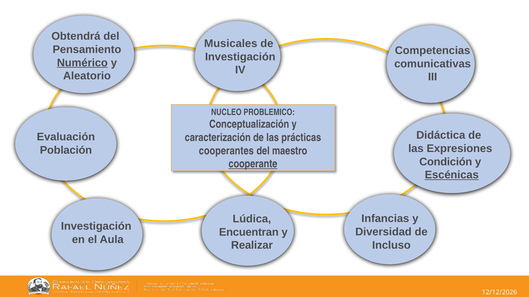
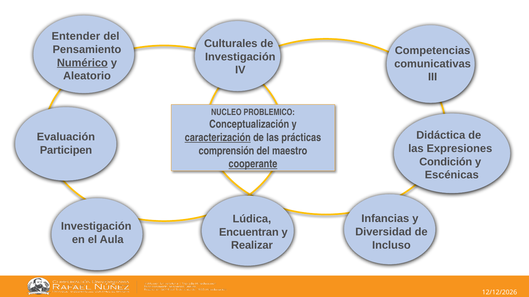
Obtendrá: Obtendrá -> Entender
Musicales: Musicales -> Culturales
caracterización underline: none -> present
Población: Población -> Participen
cooperantes: cooperantes -> comprensión
Escénicas underline: present -> none
